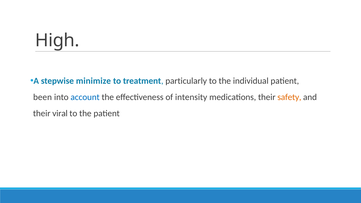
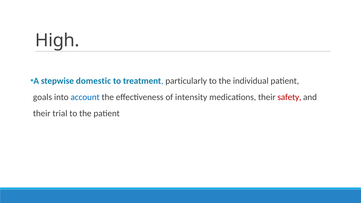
minimize: minimize -> domestic
been: been -> goals
safety colour: orange -> red
viral: viral -> trial
